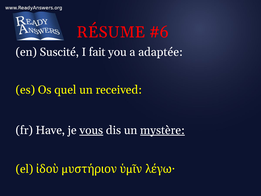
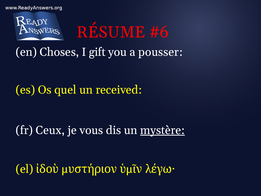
Suscité: Suscité -> Choses
fait: fait -> gift
adaptée: adaptée -> pousser
Have: Have -> Ceux
vous underline: present -> none
